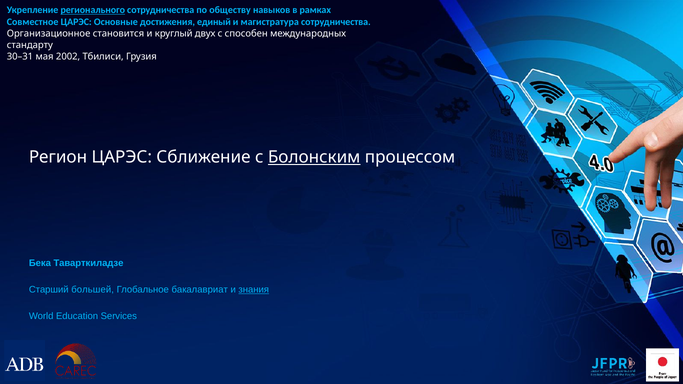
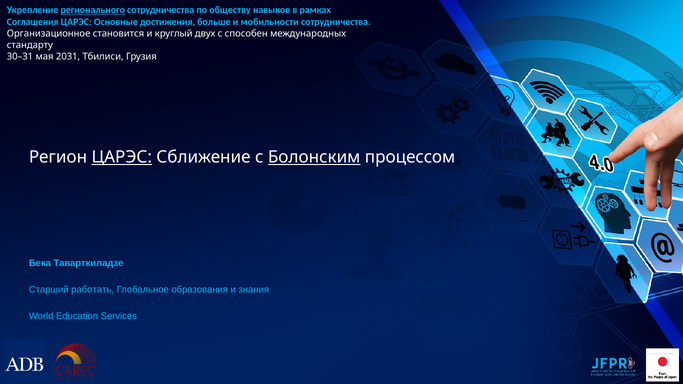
Совместное: Совместное -> Соглашения
единый: единый -> больше
магистратура: магистратура -> мобильности
2002: 2002 -> 2031
ЦАРЭС at (122, 157) underline: none -> present
большей: большей -> работать
бакалавриат: бакалавриат -> образования
знания underline: present -> none
